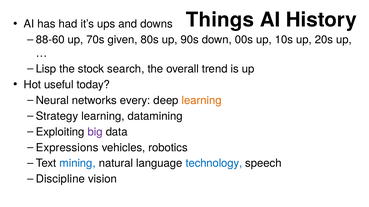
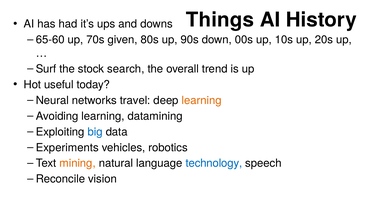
88-60: 88-60 -> 65-60
Lisp: Lisp -> Surf
every: every -> travel
Strategy: Strategy -> Avoiding
big colour: purple -> blue
Expressions: Expressions -> Experiments
mining colour: blue -> orange
Discipline: Discipline -> Reconcile
